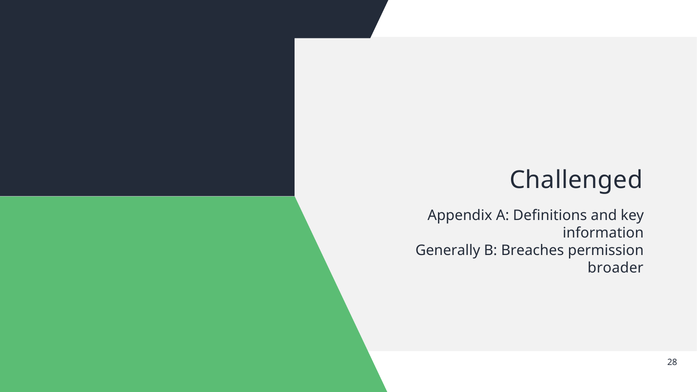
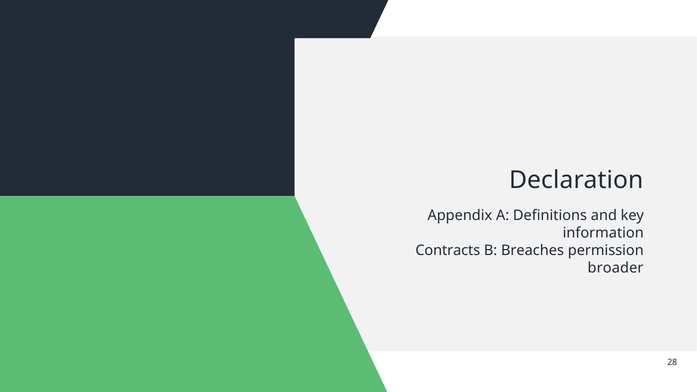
Challenged: Challenged -> Declaration
Generally: Generally -> Contracts
